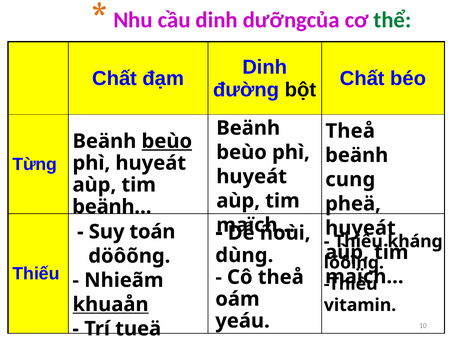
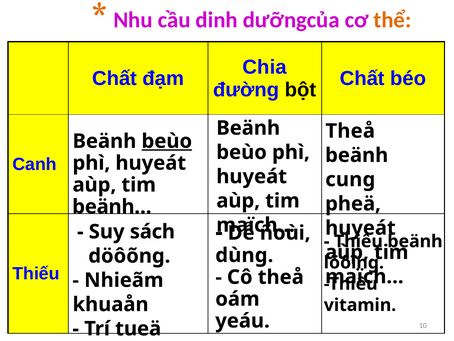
thể colour: green -> orange
Dinh at (265, 67): Dinh -> Chia
Từng: Từng -> Canh
toán: toán -> sách
kháng at (415, 241): kháng -> beänh
khuaån underline: present -> none
